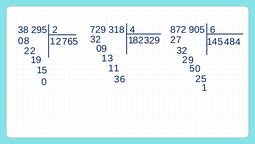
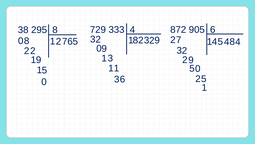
295 2: 2 -> 8
318: 318 -> 333
